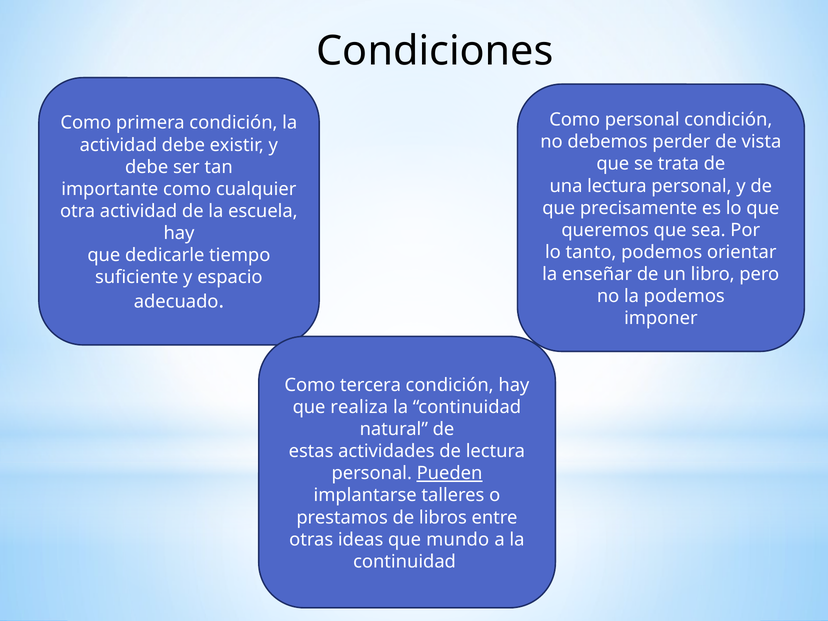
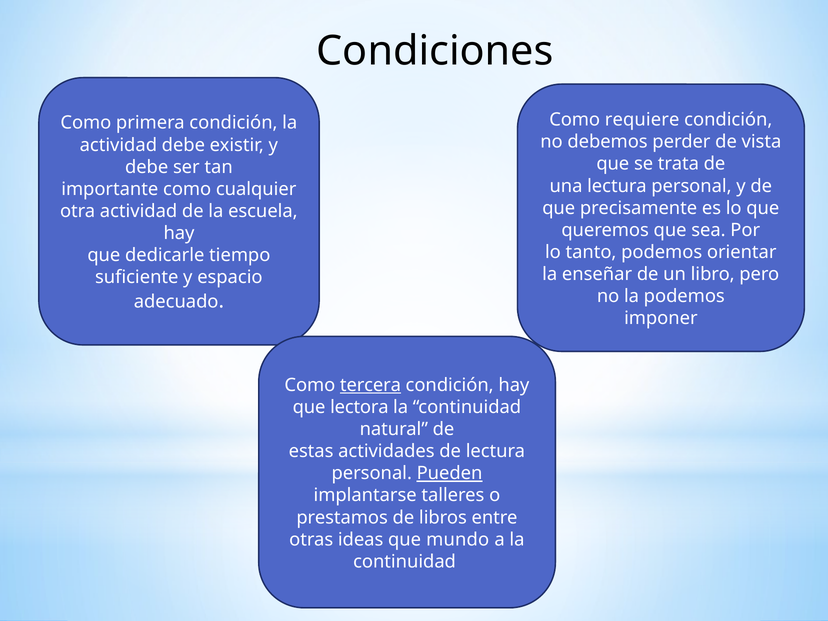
Como personal: personal -> requiere
tercera underline: none -> present
realiza: realiza -> lectora
